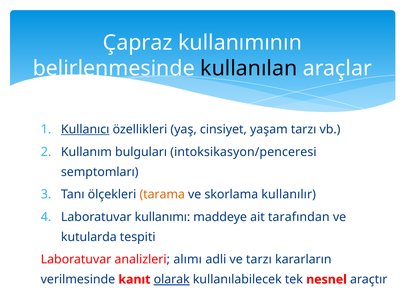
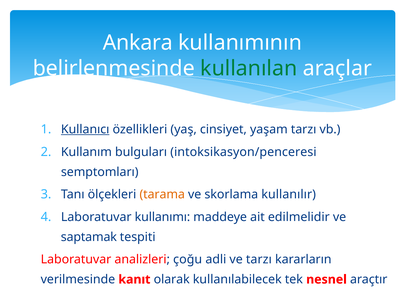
Çapraz: Çapraz -> Ankara
kullanılan colour: black -> green
tarafından: tarafından -> edilmelidir
kutularda: kutularda -> saptamak
alımı: alımı -> çoğu
olarak underline: present -> none
